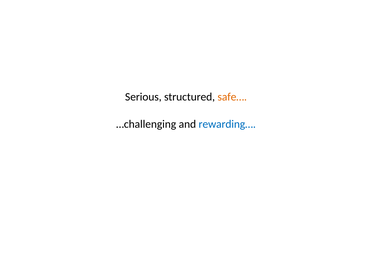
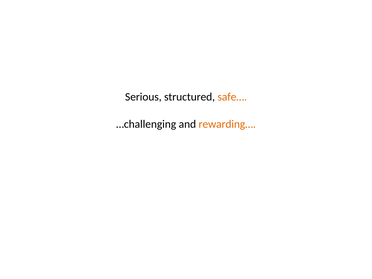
rewarding… colour: blue -> orange
